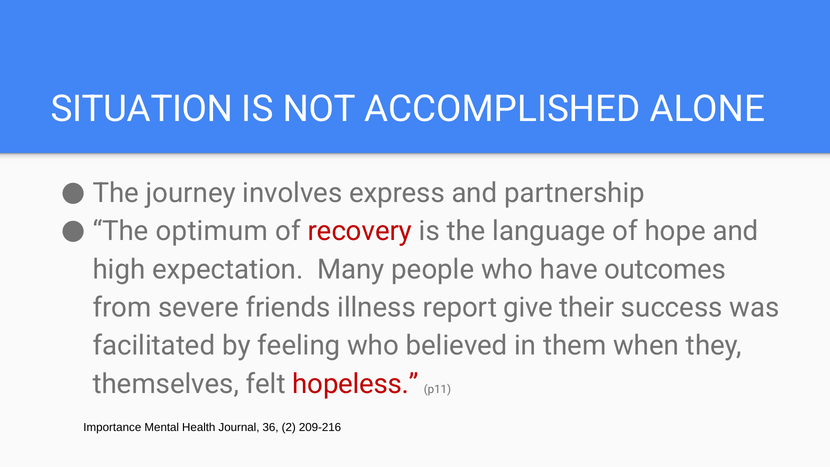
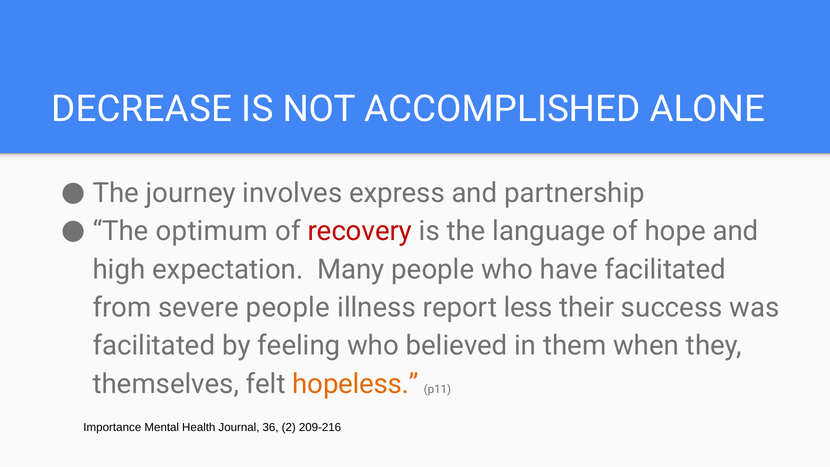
SITUATION: SITUATION -> DECREASE
have outcomes: outcomes -> facilitated
severe friends: friends -> people
give: give -> less
hopeless colour: red -> orange
